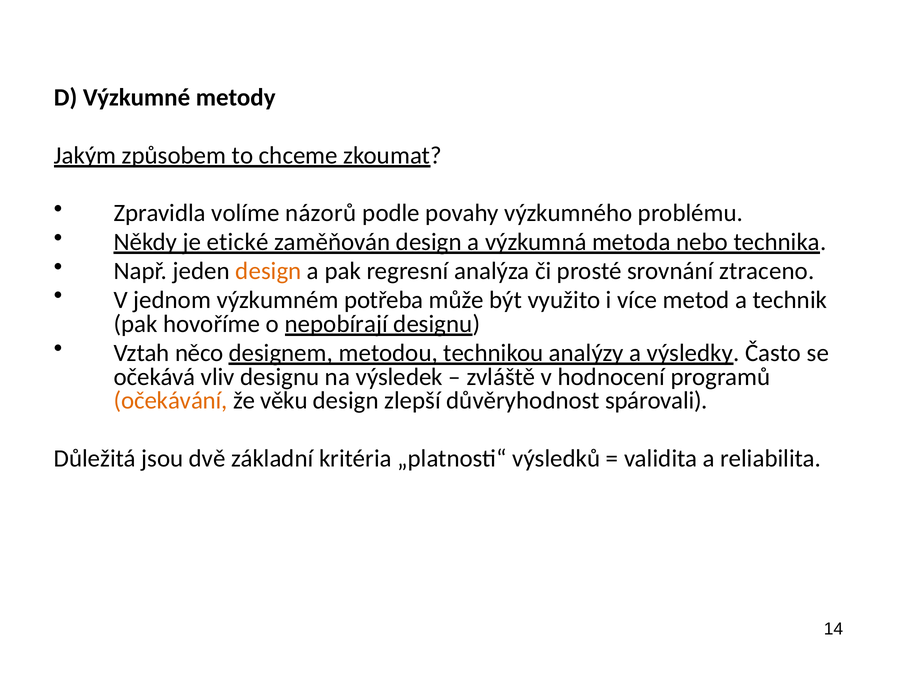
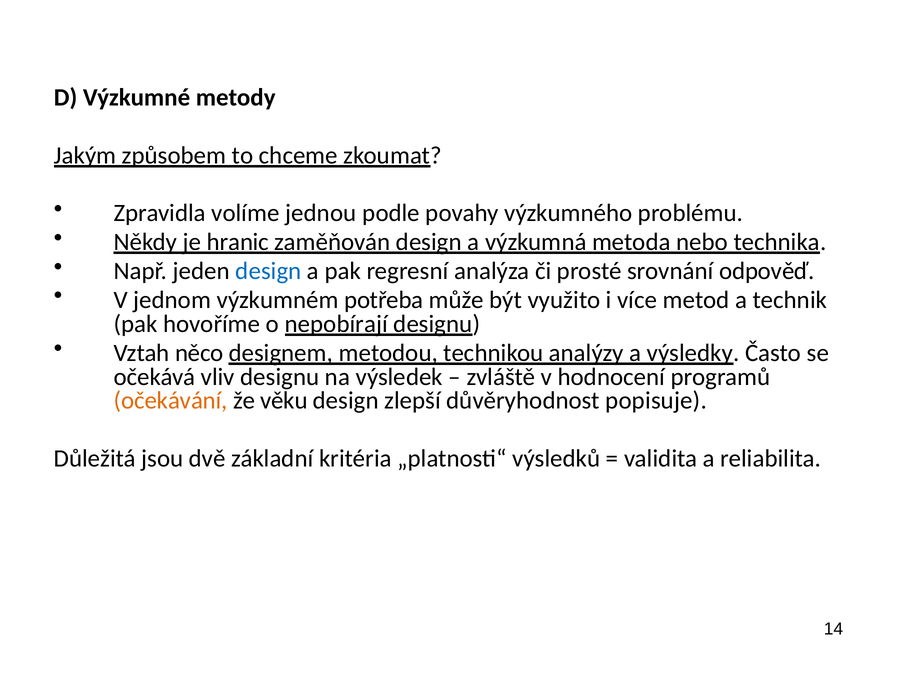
názorů: názorů -> jednou
etické: etické -> hranic
design at (268, 271) colour: orange -> blue
ztraceno: ztraceno -> odpověď
spárovali: spárovali -> popisuje
